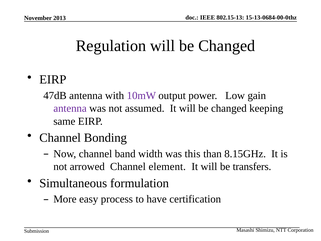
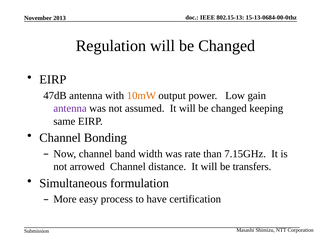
10mW colour: purple -> orange
this: this -> rate
8.15GHz: 8.15GHz -> 7.15GHz
element: element -> distance
